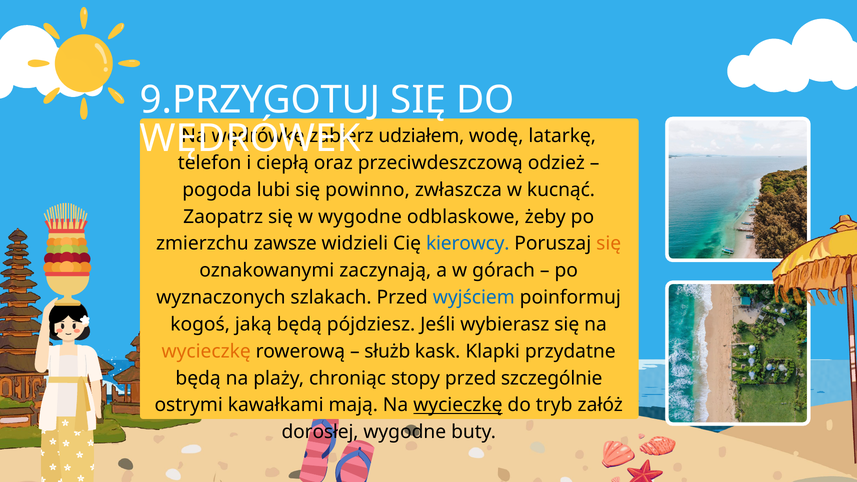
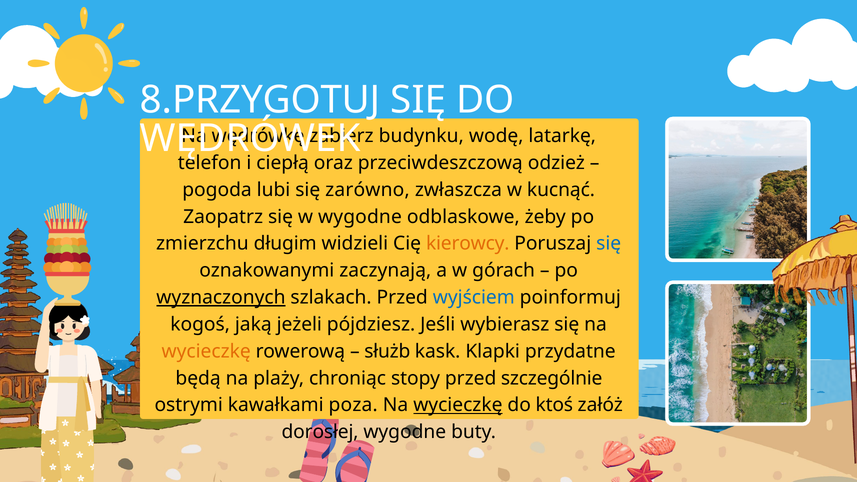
9.PRZYGOTUJ: 9.PRZYGOTUJ -> 8.PRZYGOTUJ
udziałem: udziałem -> budynku
powinno: powinno -> zarówno
zawsze: zawsze -> długim
kierowcy colour: blue -> orange
się at (609, 244) colour: orange -> blue
wyznaczonych underline: none -> present
jaką będą: będą -> jeżeli
mają: mają -> poza
tryb: tryb -> ktoś
